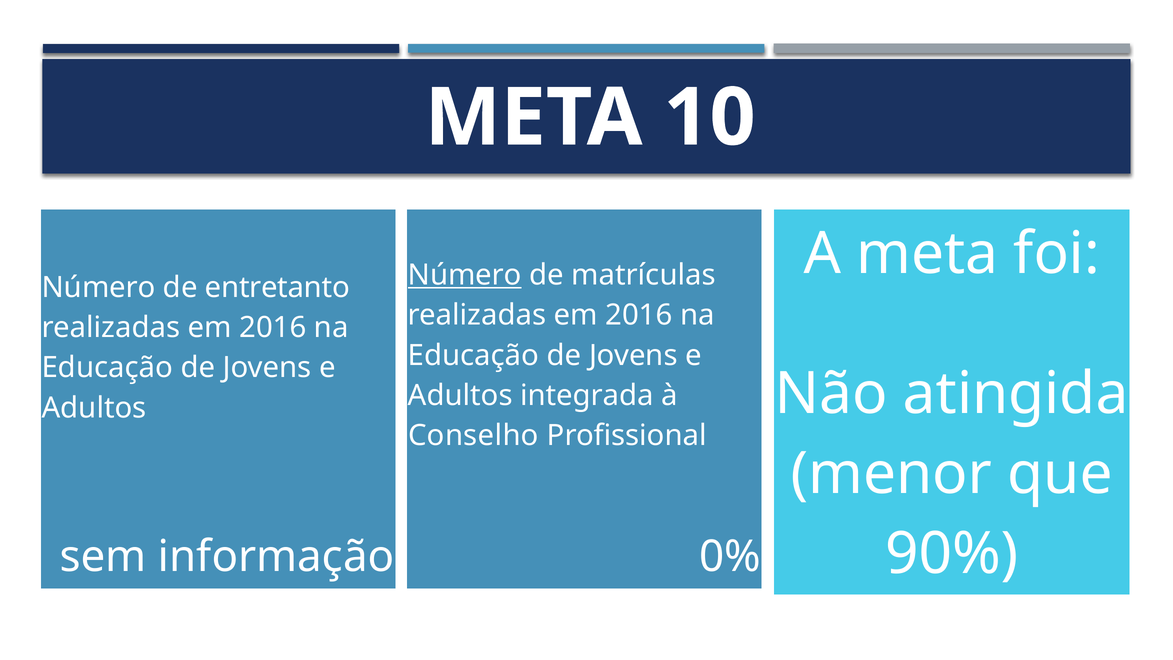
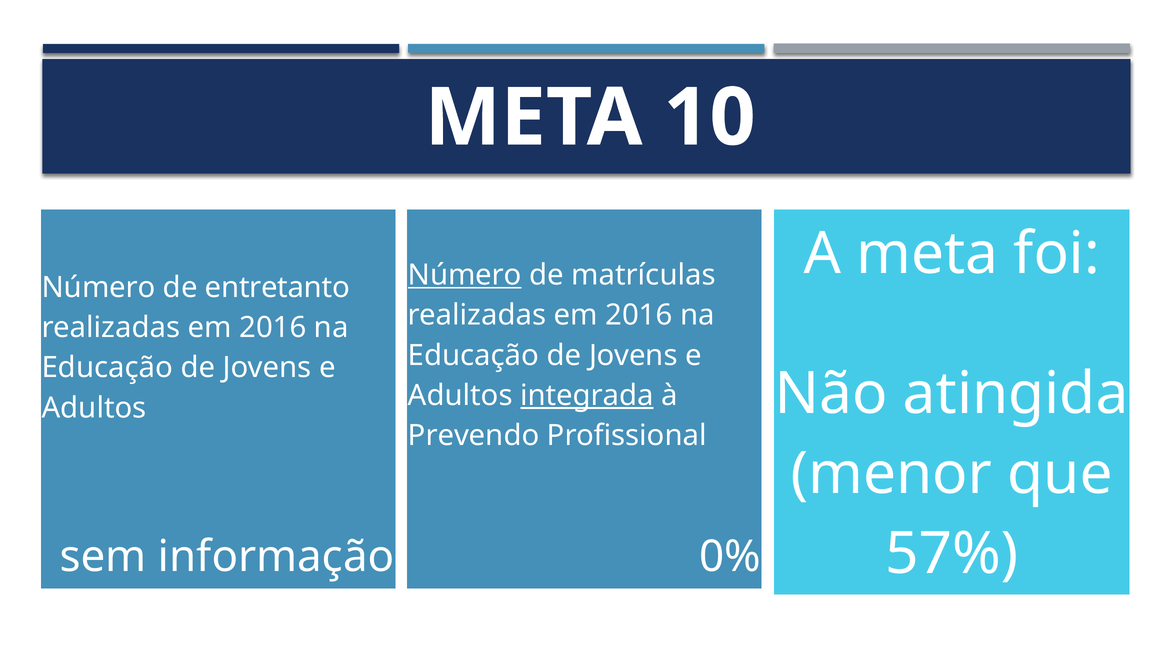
integrada underline: none -> present
Conselho: Conselho -> Prevendo
90%: 90% -> 57%
